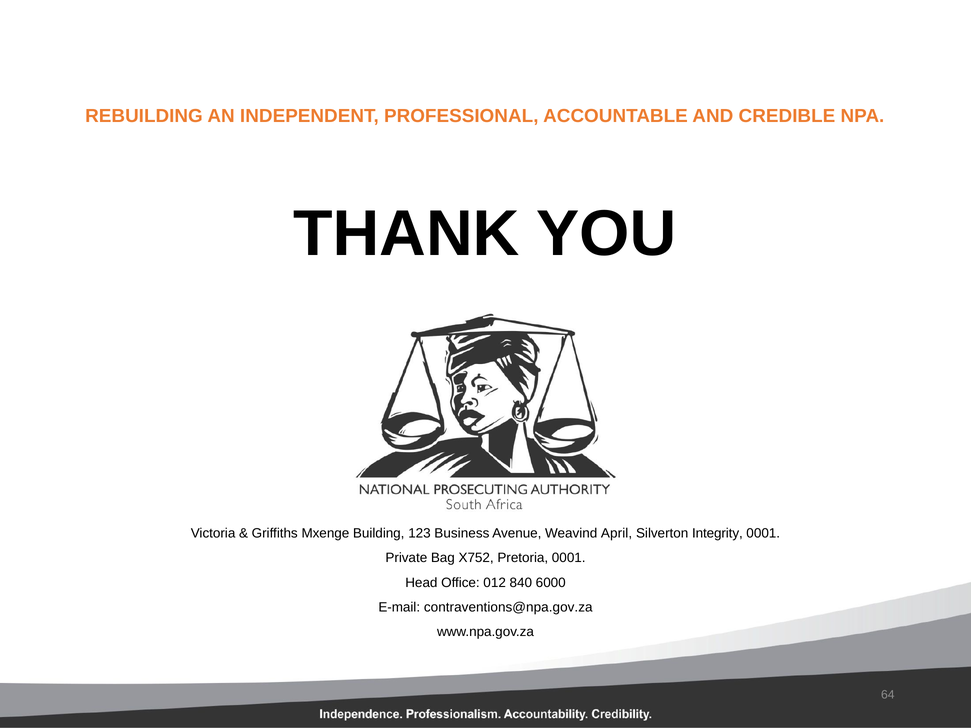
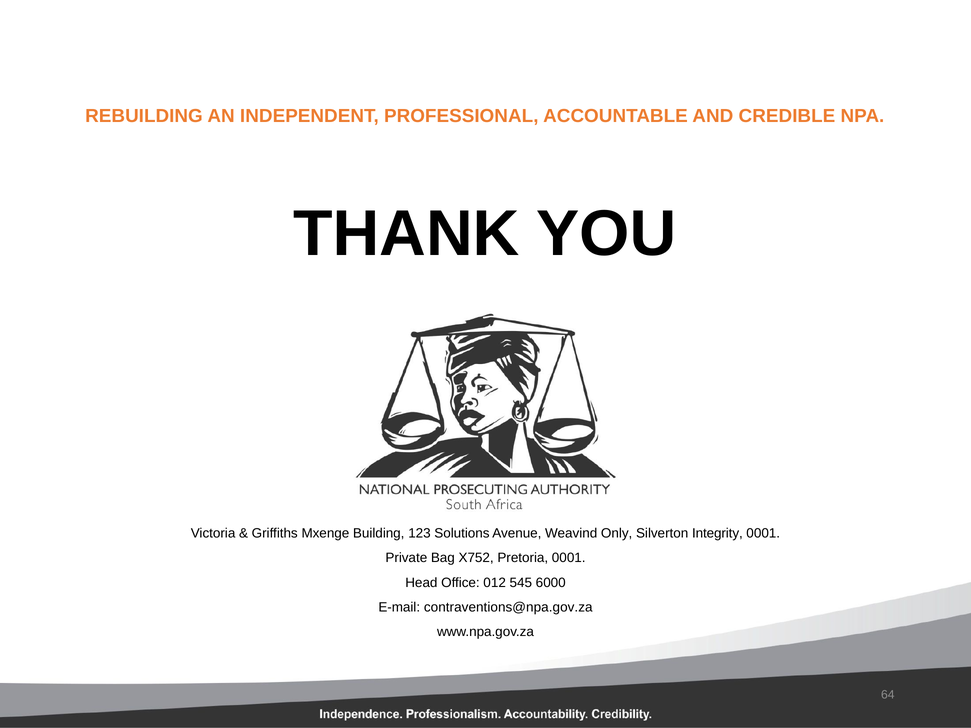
Business: Business -> Solutions
April: April -> Only
840: 840 -> 545
